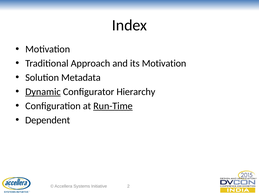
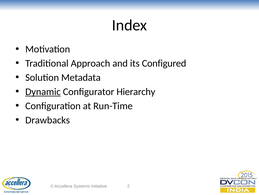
its Motivation: Motivation -> Configured
Run-Time underline: present -> none
Dependent: Dependent -> Drawbacks
